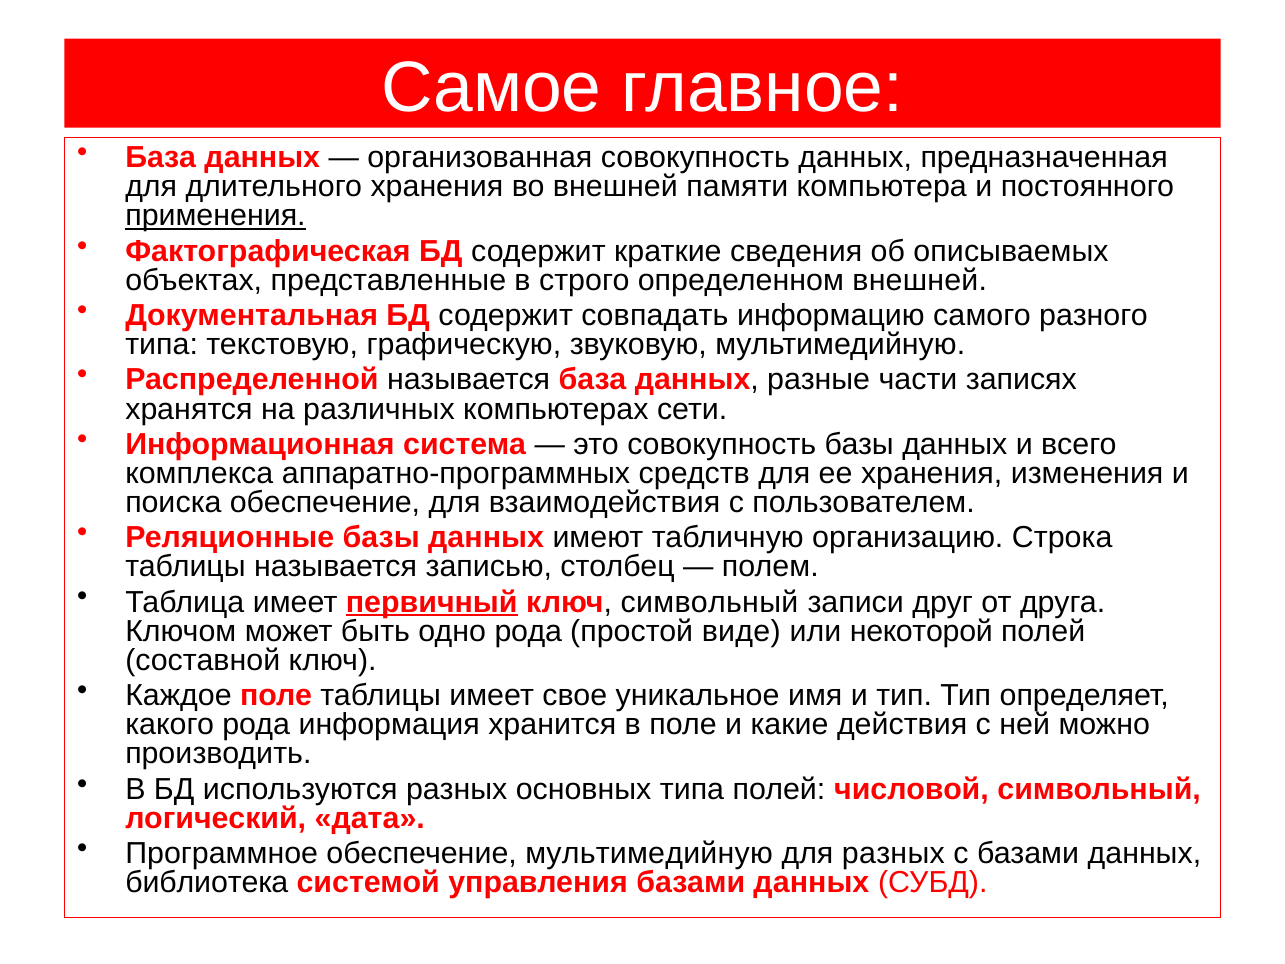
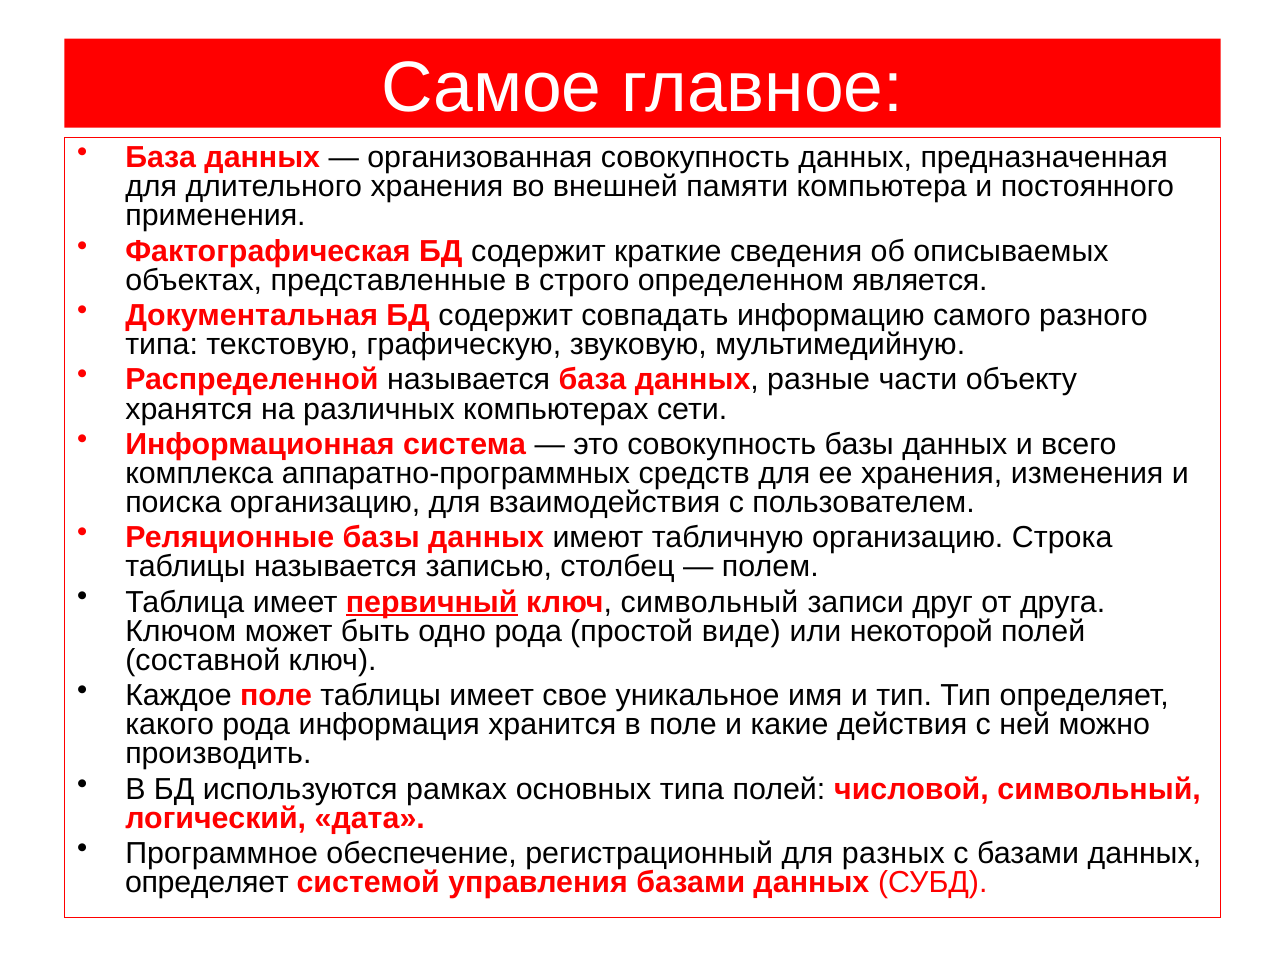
применения underline: present -> none
определенном внешней: внешней -> является
записях: записях -> объекту
поиска обеспечение: обеспечение -> организацию
используются разных: разных -> рамках
обеспечение мультимедийную: мультимедийную -> регистрационный
библиотека at (207, 882): библиотека -> определяет
